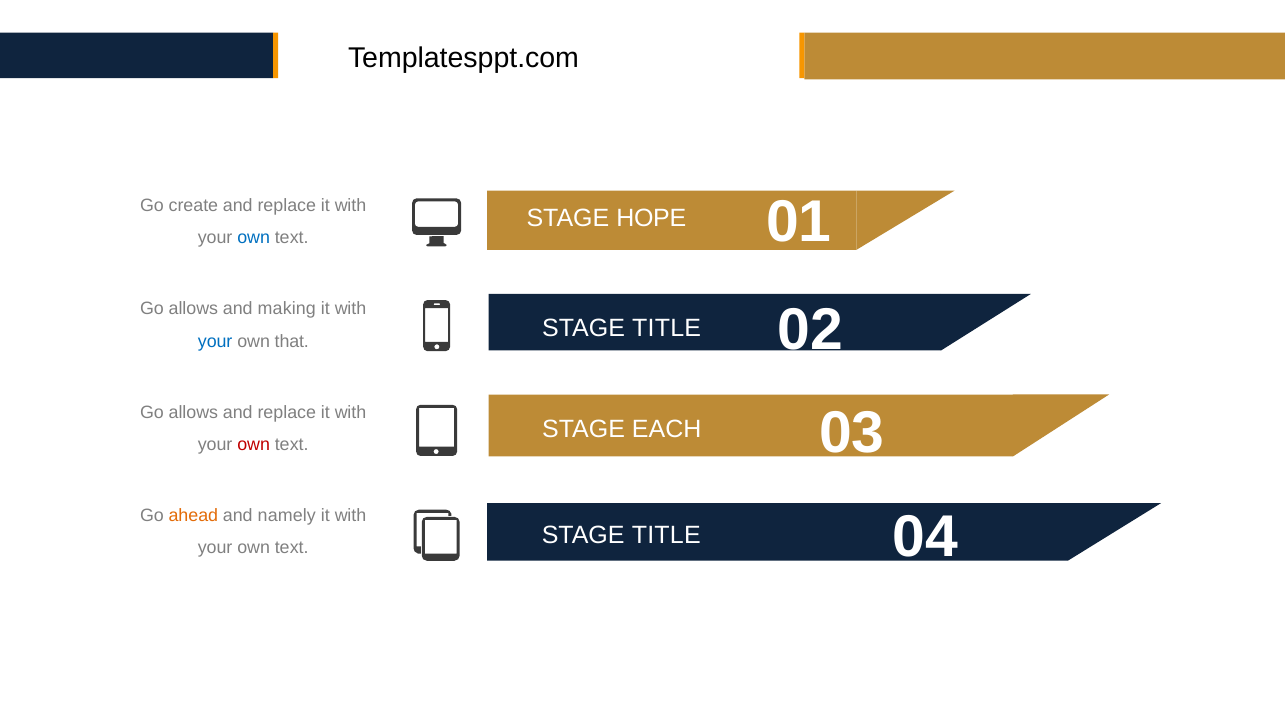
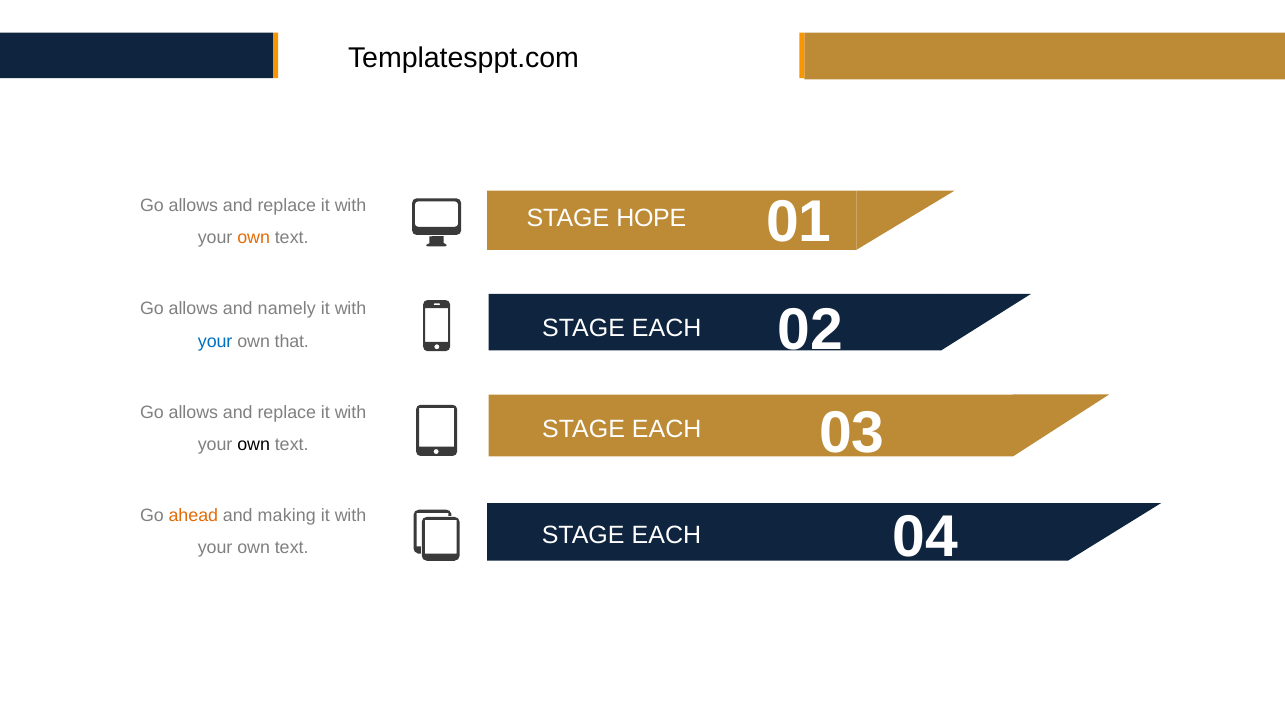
create at (193, 206): create -> allows
own at (254, 238) colour: blue -> orange
making: making -> namely
TITLE at (667, 329): TITLE -> EACH
own at (254, 444) colour: red -> black
namely: namely -> making
TITLE at (666, 535): TITLE -> EACH
